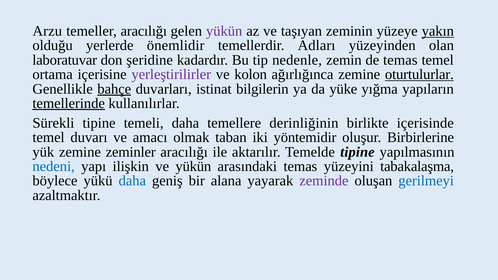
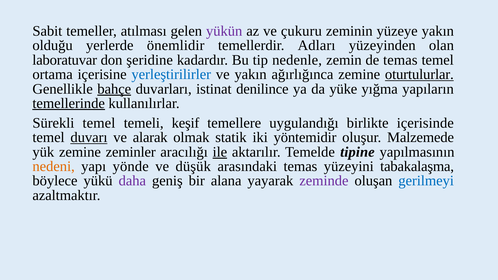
Arzu: Arzu -> Sabit
temeller aracılığı: aracılığı -> atılması
taşıyan: taşıyan -> çukuru
yakın at (438, 31) underline: present -> none
yerleştirilirler colour: purple -> blue
ve kolon: kolon -> yakın
bilgilerin: bilgilerin -> denilince
Sürekli tipine: tipine -> temel
temeli daha: daha -> keşif
derinliğinin: derinliğinin -> uygulandığı
duvarı underline: none -> present
amacı: amacı -> alarak
taban: taban -> statik
Birbirlerine: Birbirlerine -> Malzemede
ile underline: none -> present
nedeni colour: blue -> orange
ilişkin: ilişkin -> yönde
ve yükün: yükün -> düşük
daha at (132, 181) colour: blue -> purple
